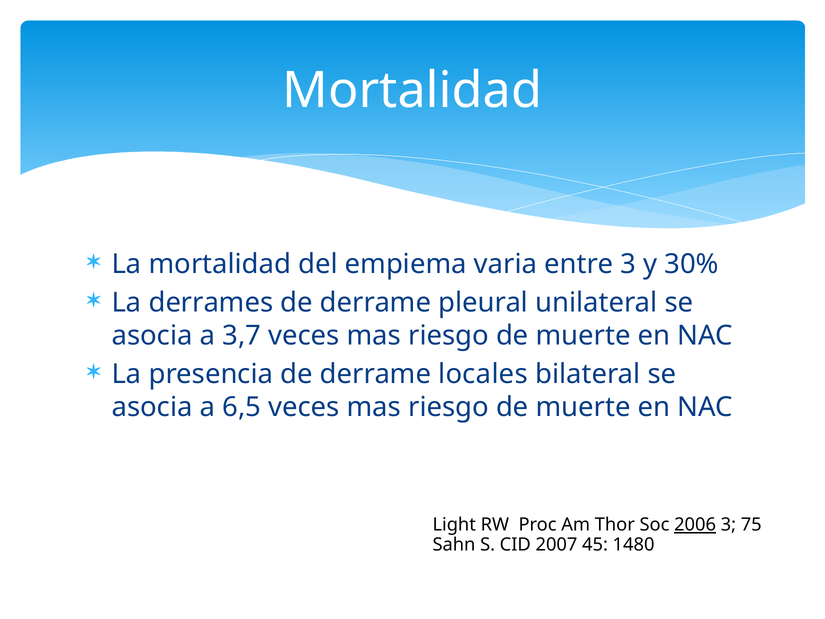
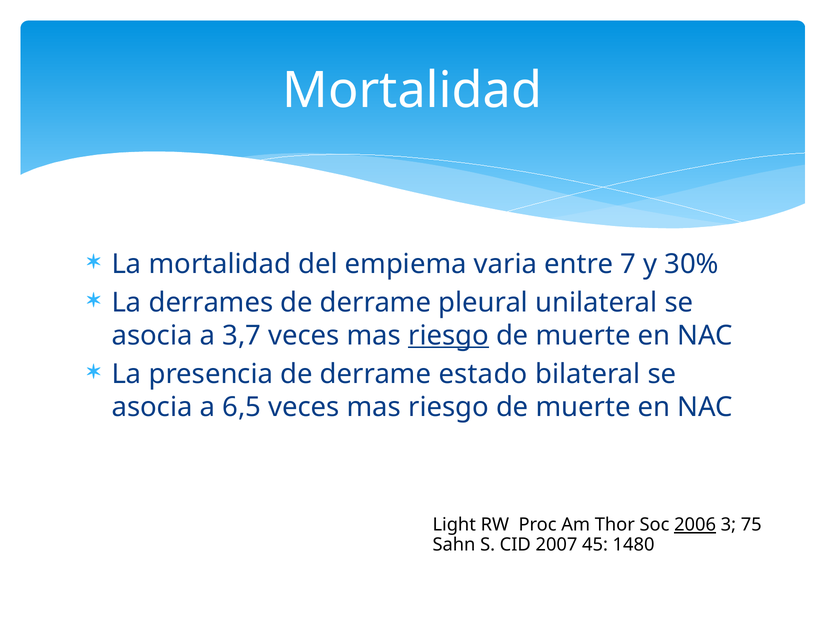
entre 3: 3 -> 7
riesgo at (449, 335) underline: none -> present
locales: locales -> estado
